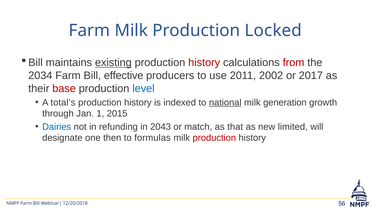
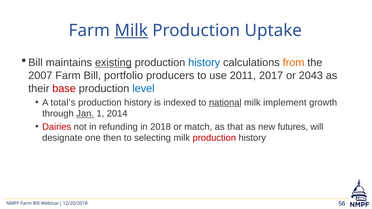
Milk at (131, 31) underline: none -> present
Locked: Locked -> Uptake
history at (204, 63) colour: red -> blue
from colour: red -> orange
2034: 2034 -> 2007
effective: effective -> portfolio
2002: 2002 -> 2017
2017: 2017 -> 2043
generation: generation -> implement
Jan underline: none -> present
2015: 2015 -> 2014
Dairies colour: blue -> red
2043: 2043 -> 2018
limited: limited -> futures
formulas: formulas -> selecting
